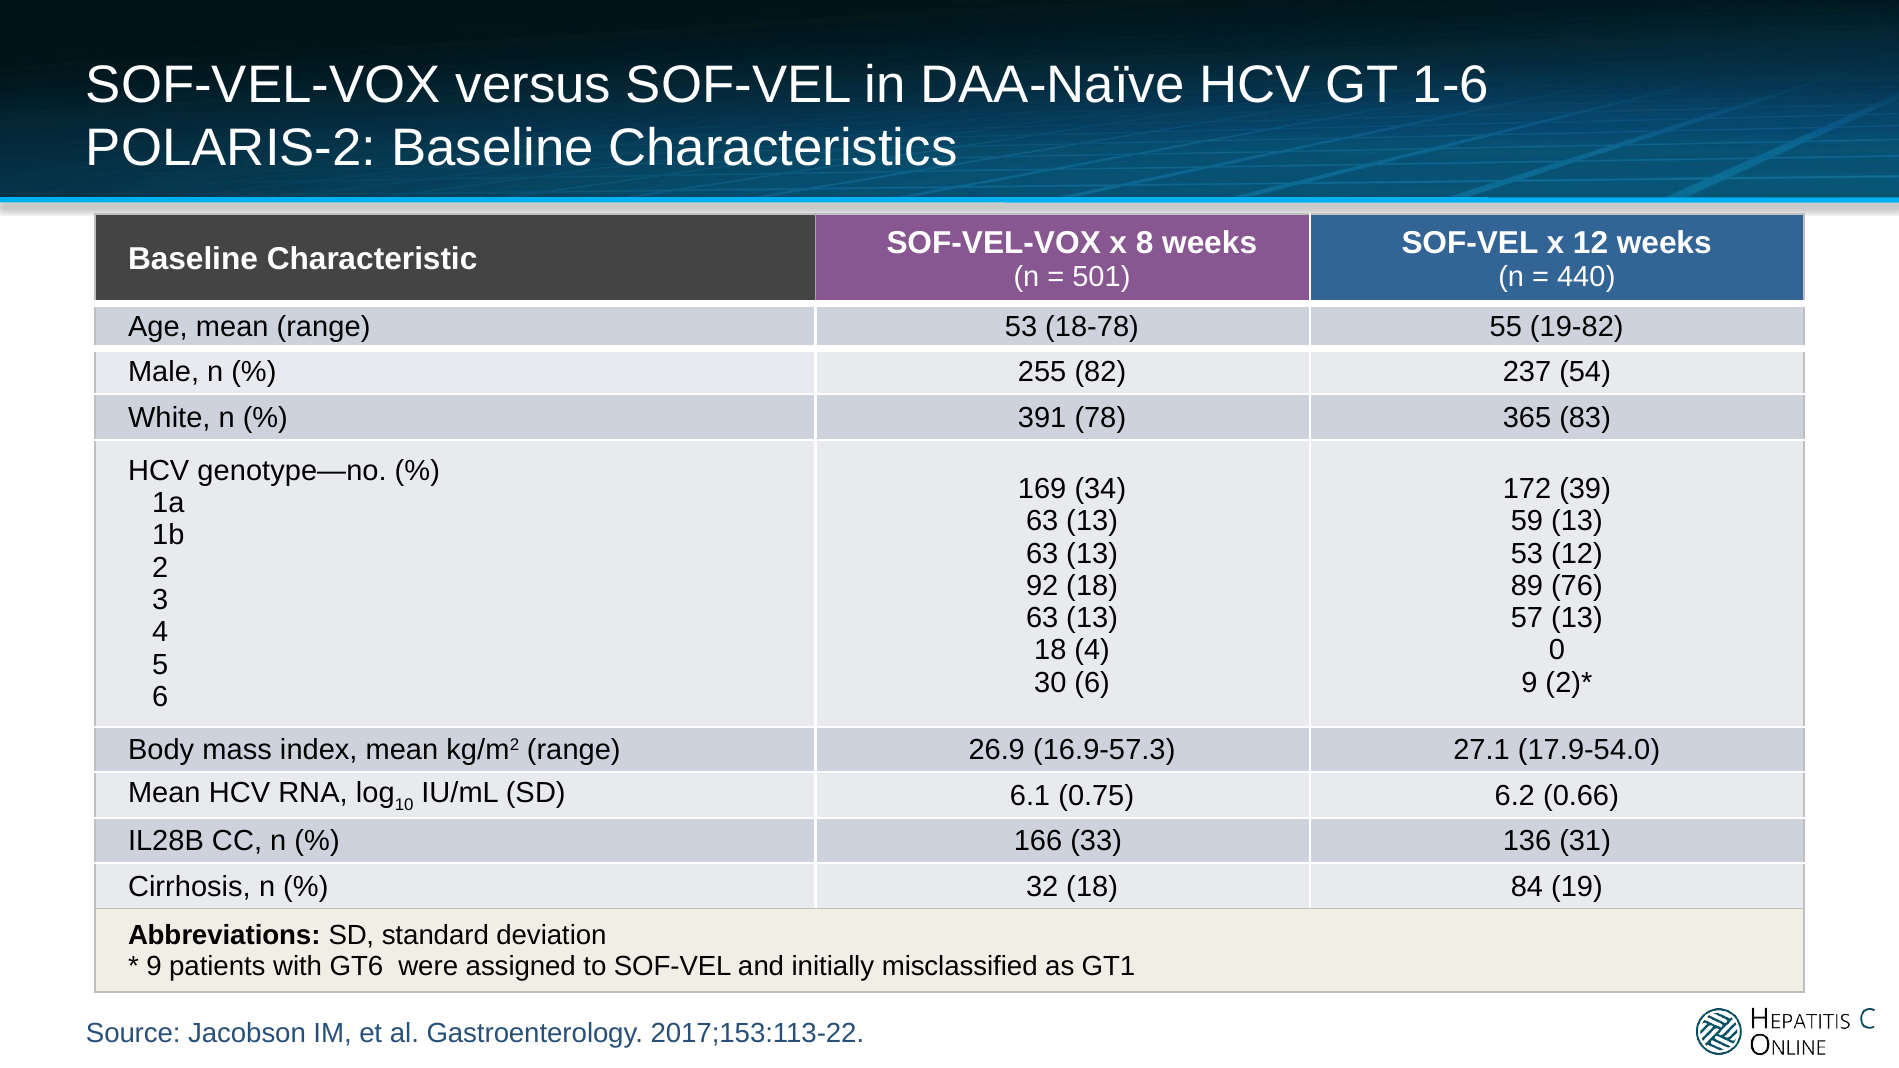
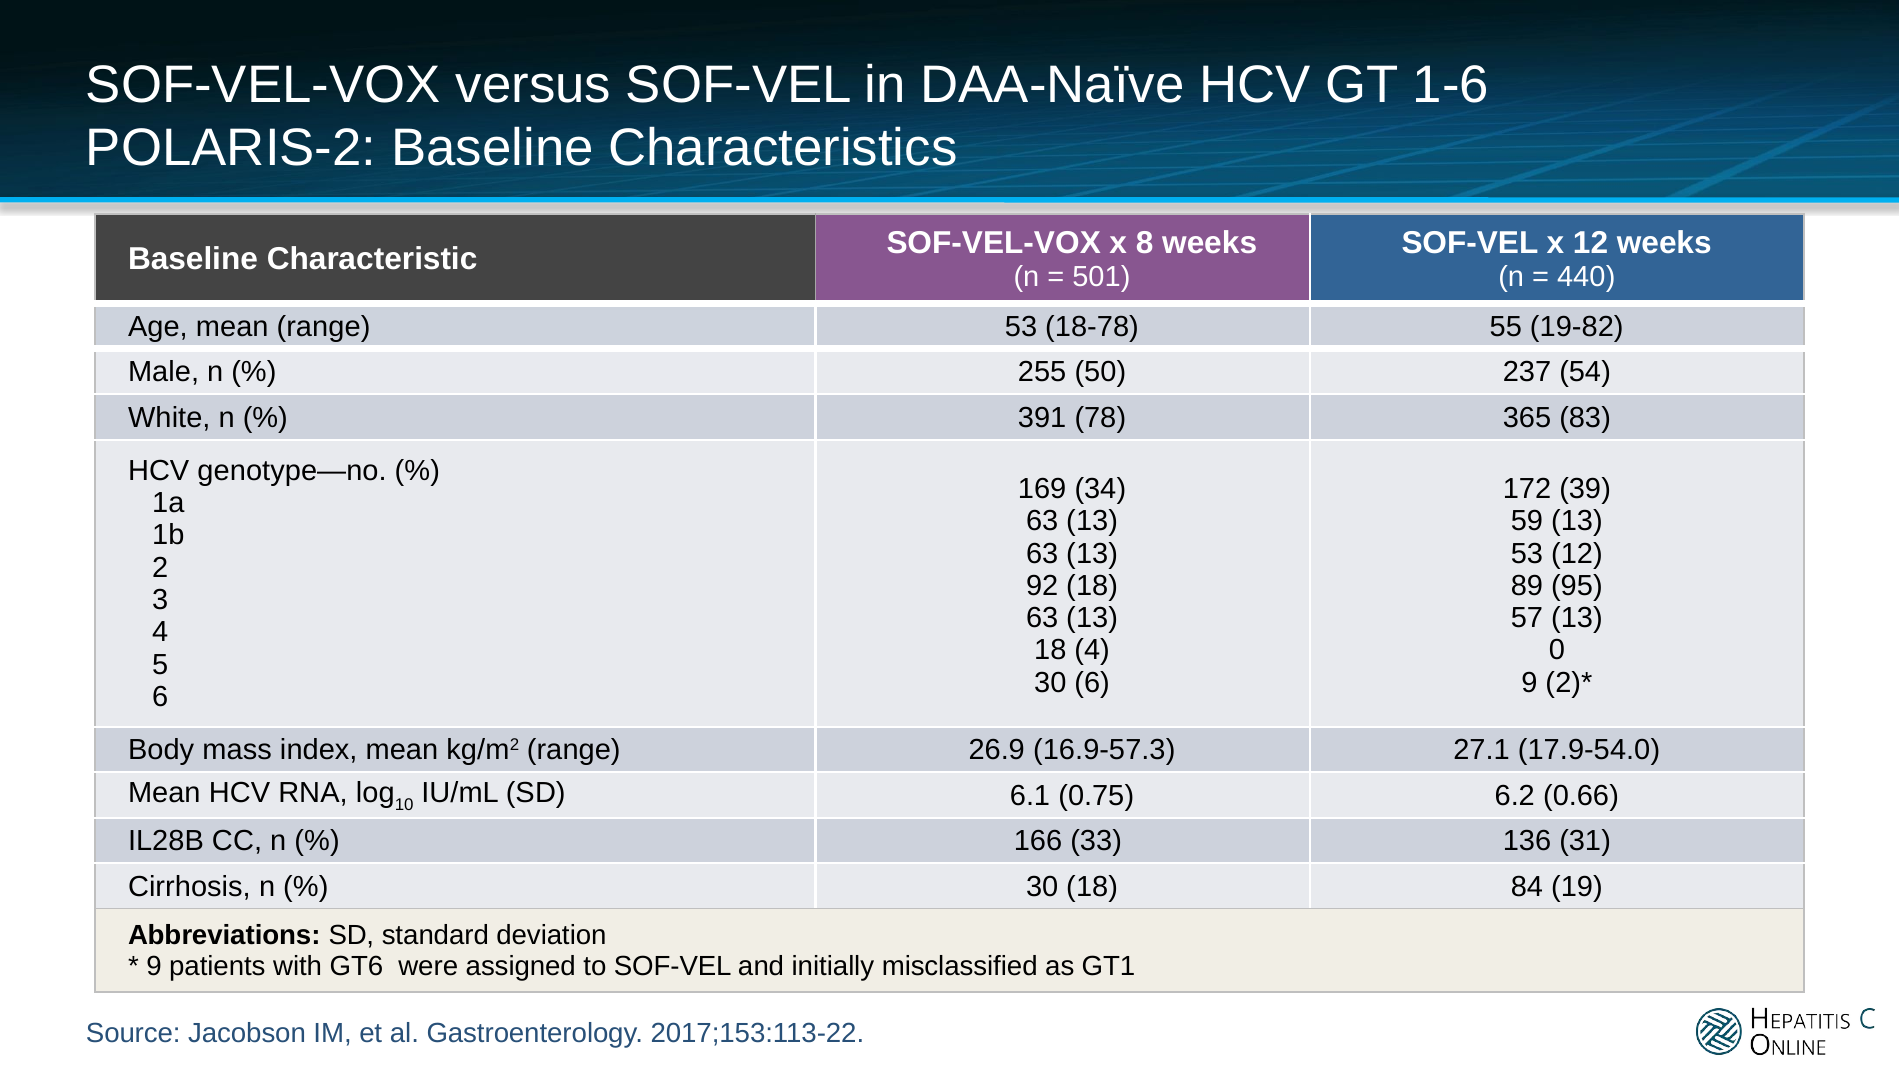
82: 82 -> 50
76: 76 -> 95
32 at (1042, 887): 32 -> 30
